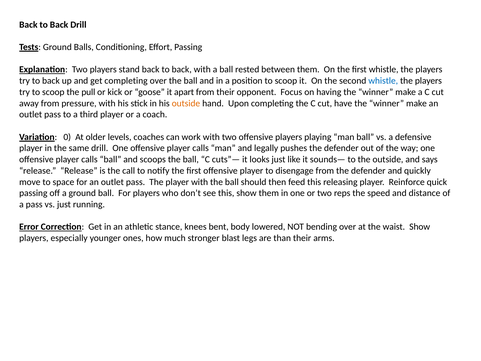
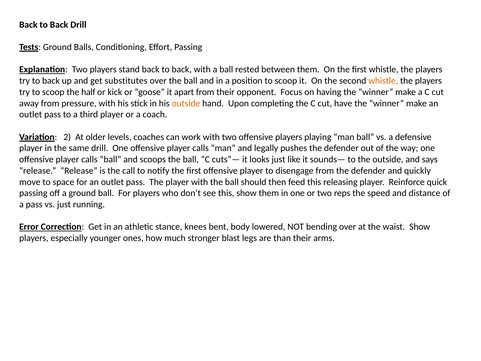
get completing: completing -> substitutes
whistle at (383, 81) colour: blue -> orange
pull: pull -> half
0: 0 -> 2
